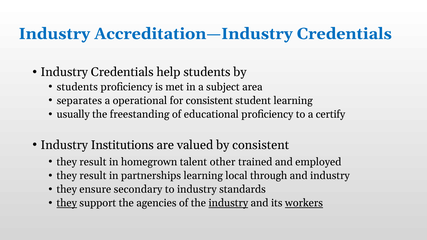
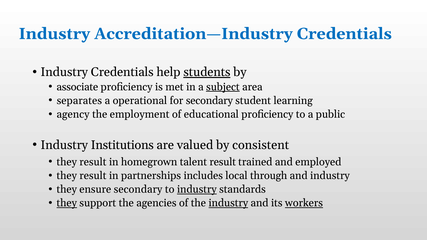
students at (207, 72) underline: none -> present
students at (77, 87): students -> associate
subject underline: none -> present
for consistent: consistent -> secondary
usually: usually -> agency
freestanding: freestanding -> employment
certify: certify -> public
talent other: other -> result
partnerships learning: learning -> includes
industry at (197, 189) underline: none -> present
